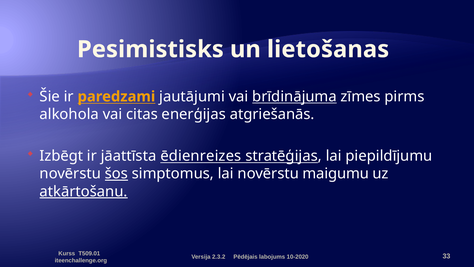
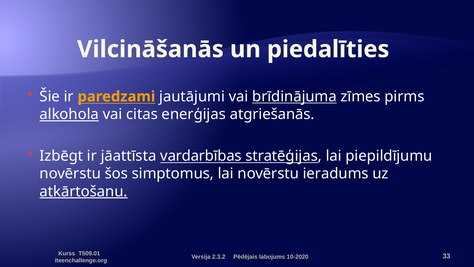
Pesimistisks: Pesimistisks -> Vilcināšanās
lietošanas: lietošanas -> piedalīties
alkohola underline: none -> present
ēdienreizes: ēdienreizes -> vardarbības
šos underline: present -> none
maigumu: maigumu -> ieradums
